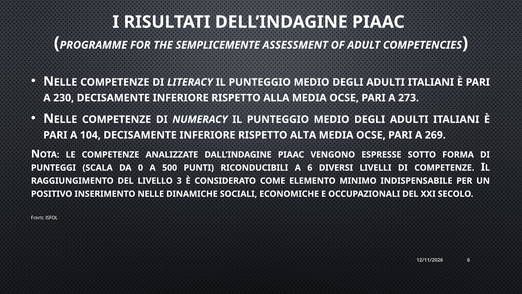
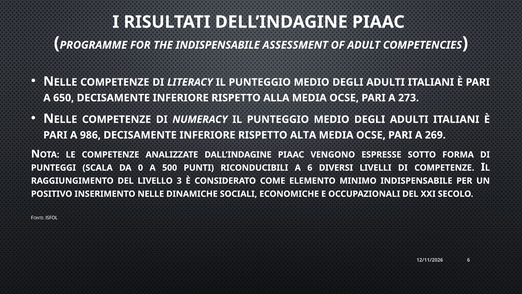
THE SEMPLICEMENTE: SEMPLICEMENTE -> INDISPENSABILE
230: 230 -> 650
104: 104 -> 986
